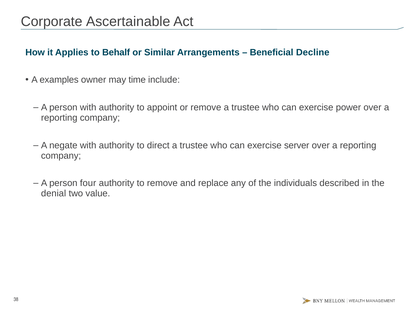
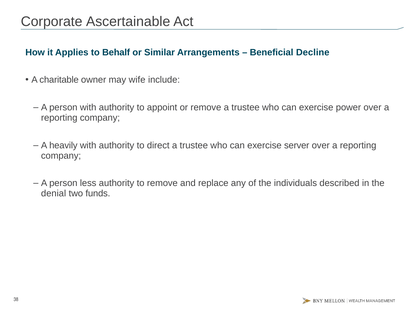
examples: examples -> charitable
time: time -> wife
negate: negate -> heavily
four: four -> less
value: value -> funds
